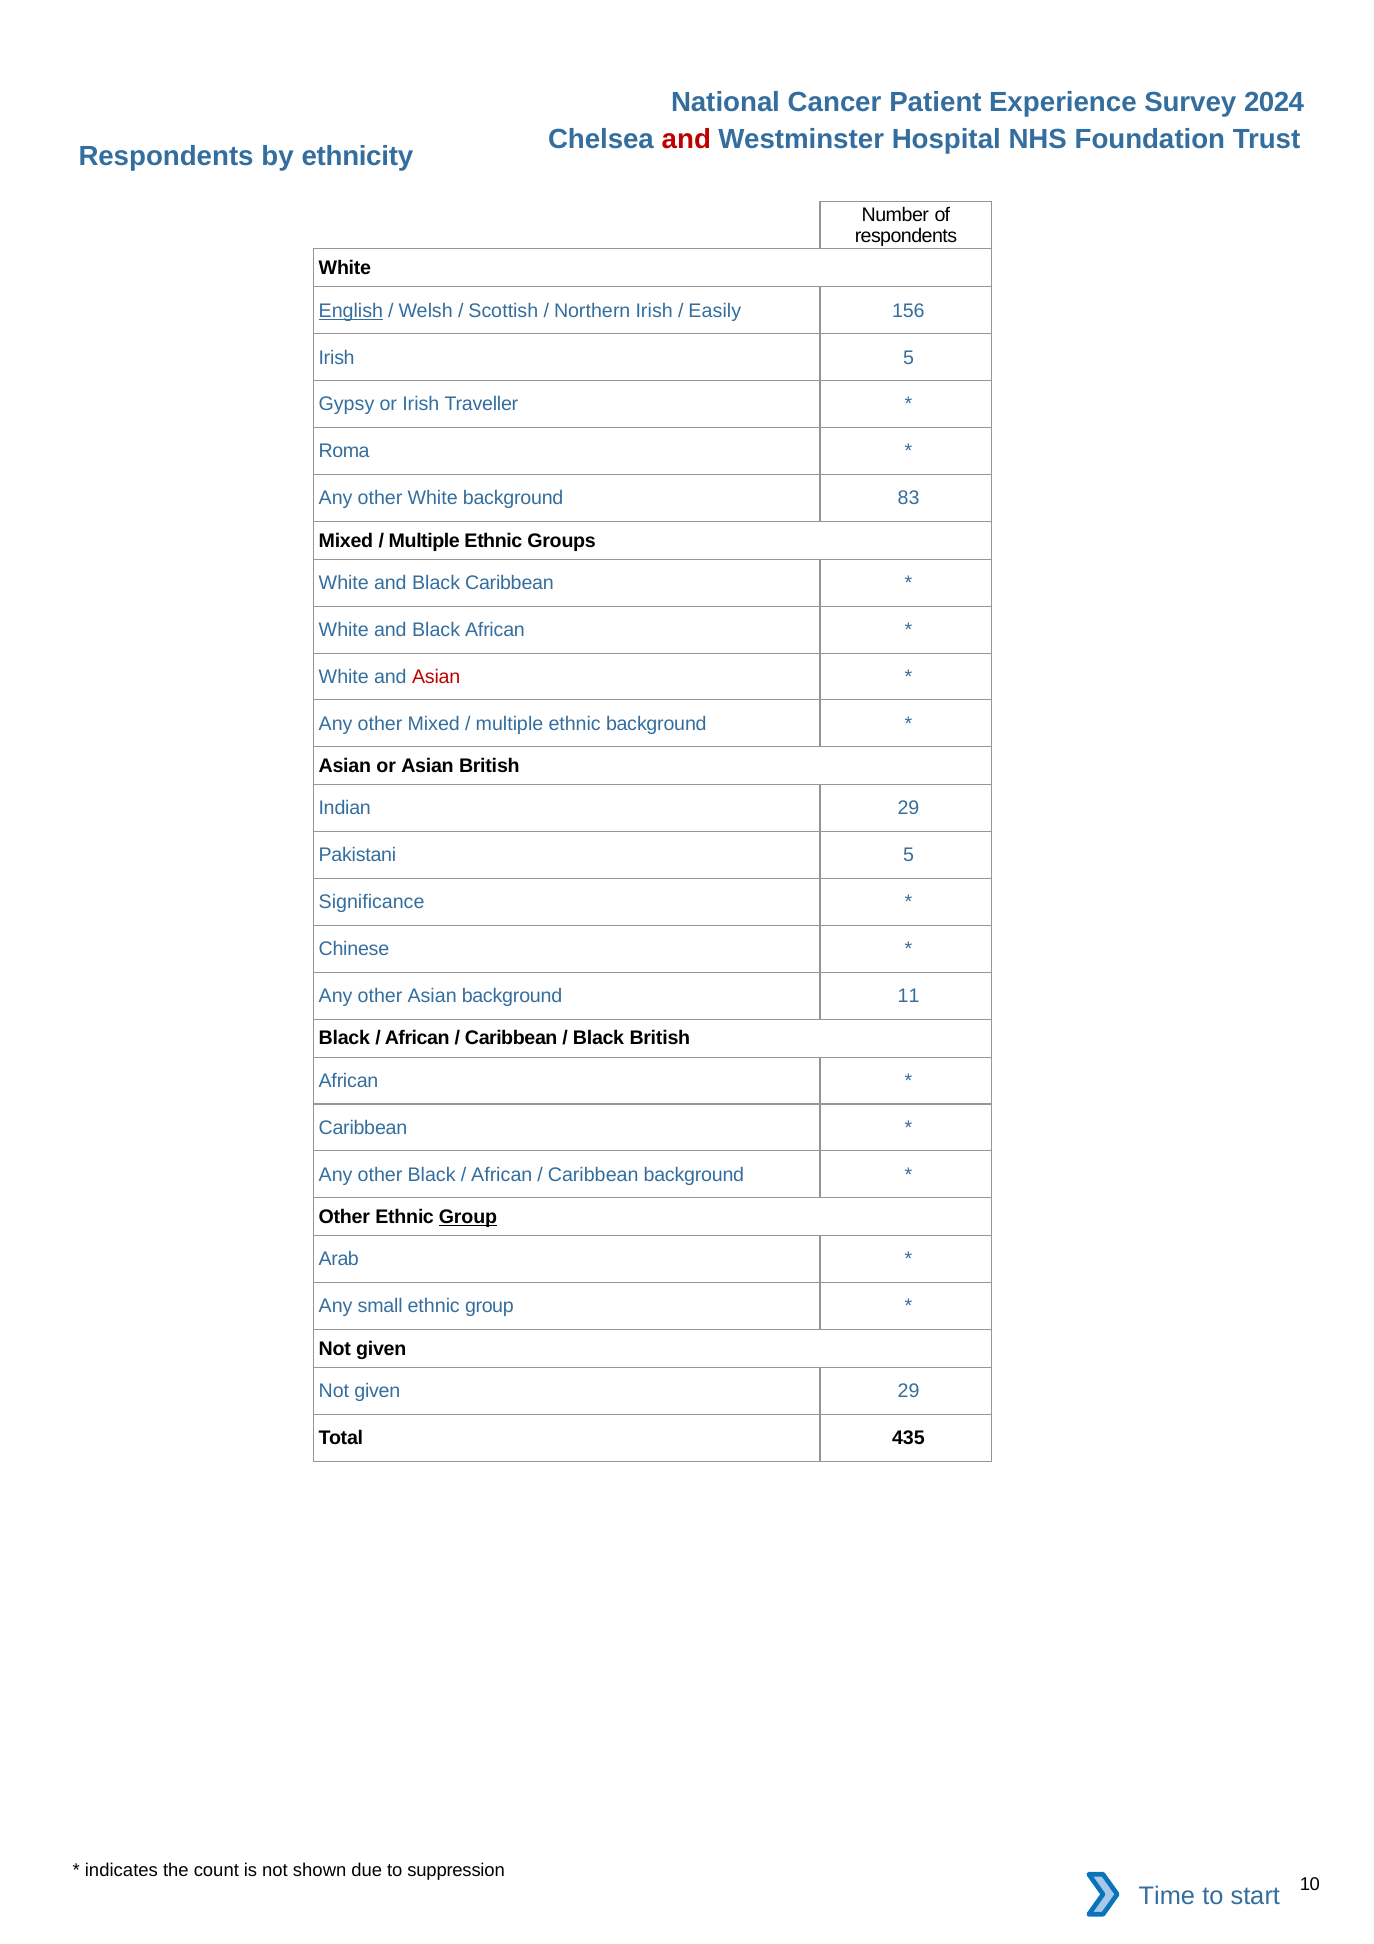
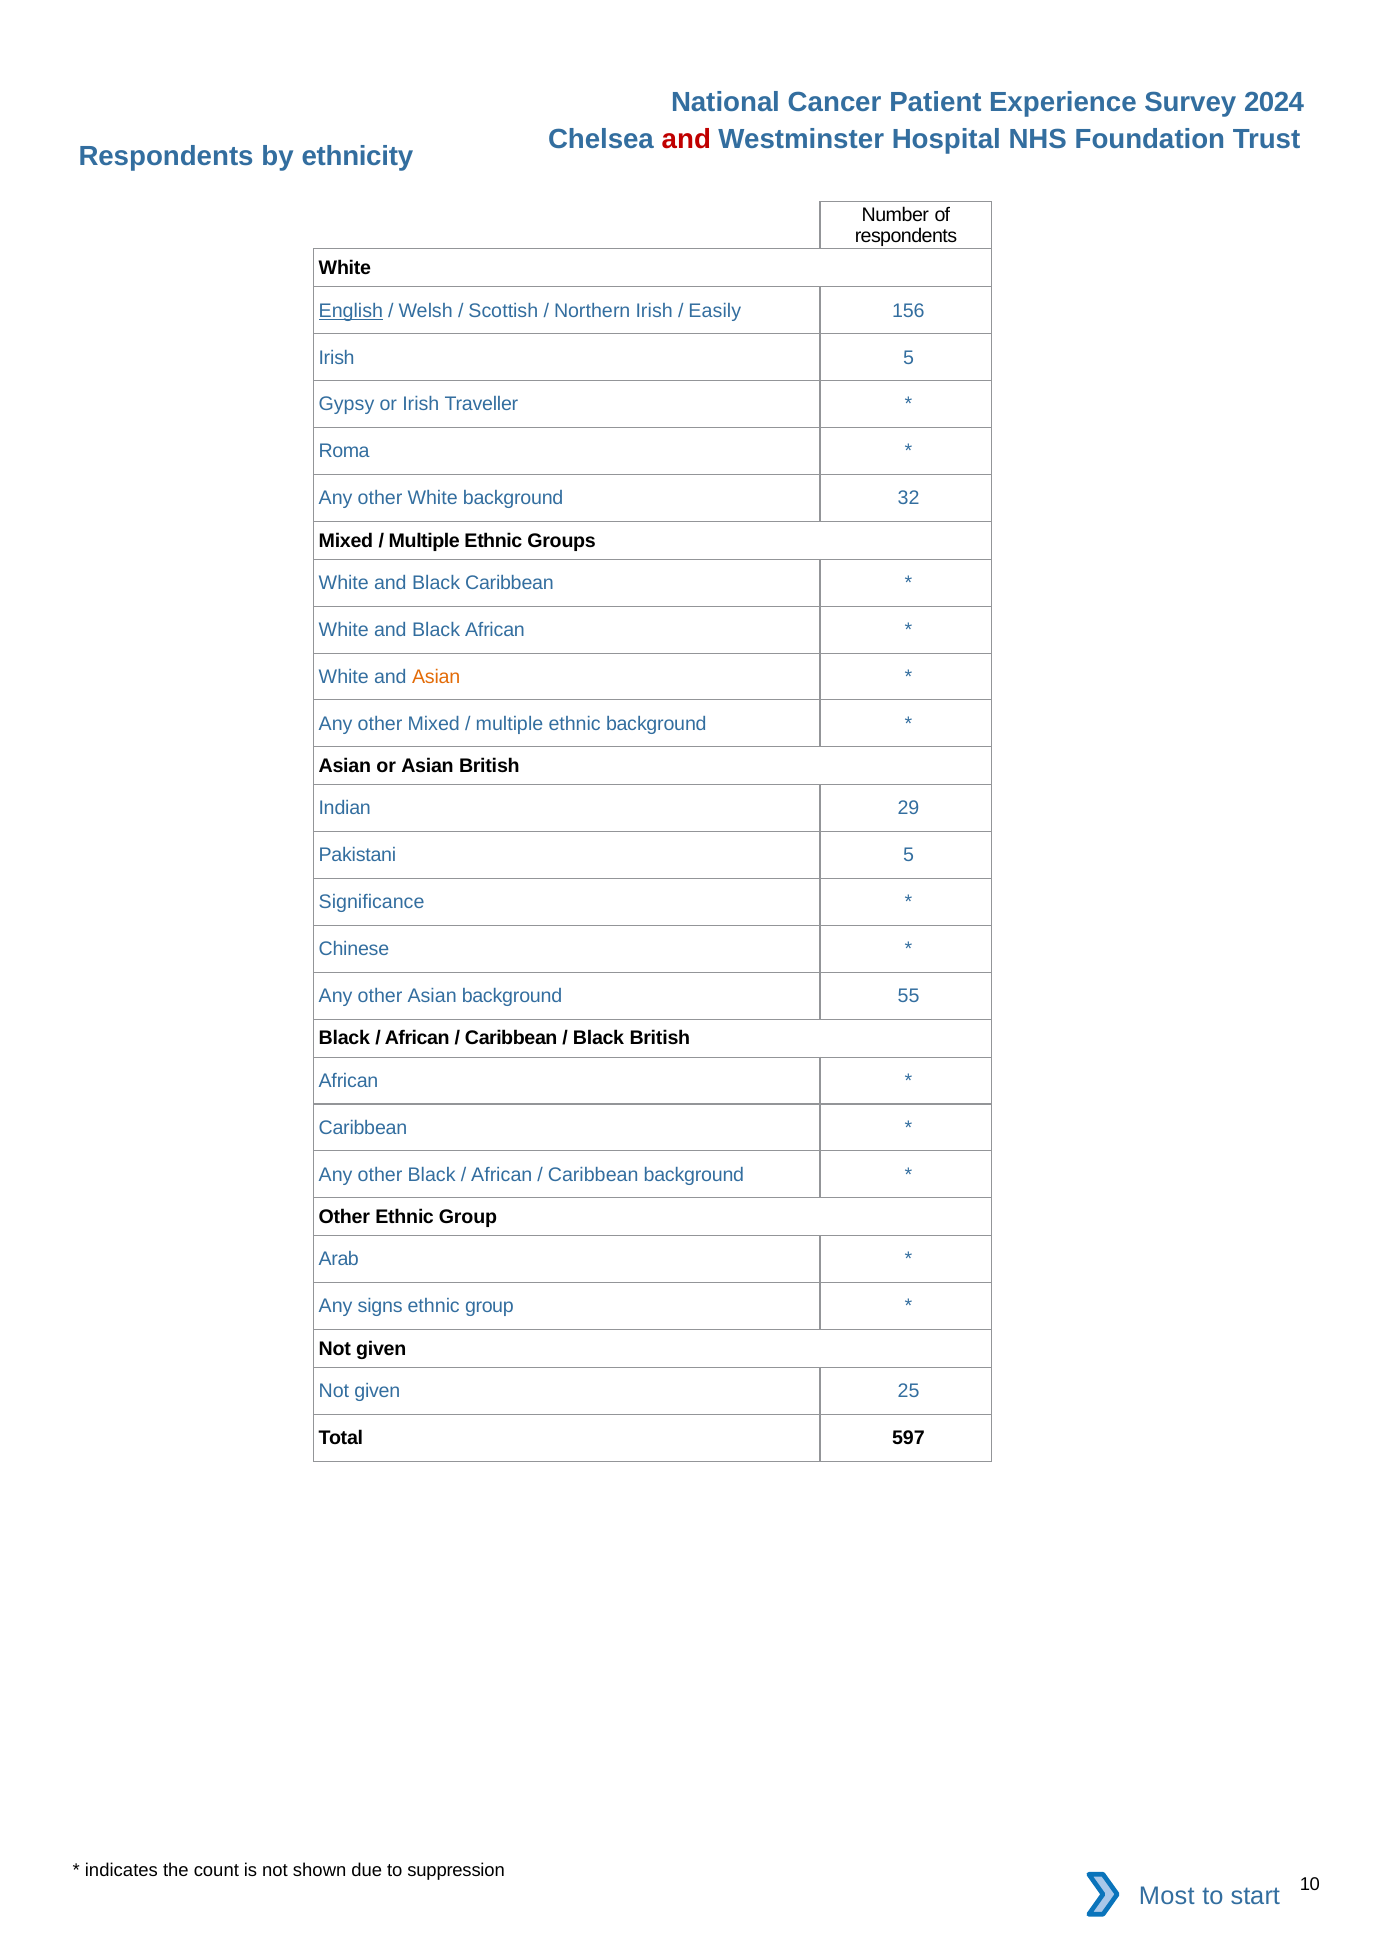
83: 83 -> 32
Asian at (436, 677) colour: red -> orange
11: 11 -> 55
Group at (468, 1217) underline: present -> none
small: small -> signs
given 29: 29 -> 25
435: 435 -> 597
Time: Time -> Most
